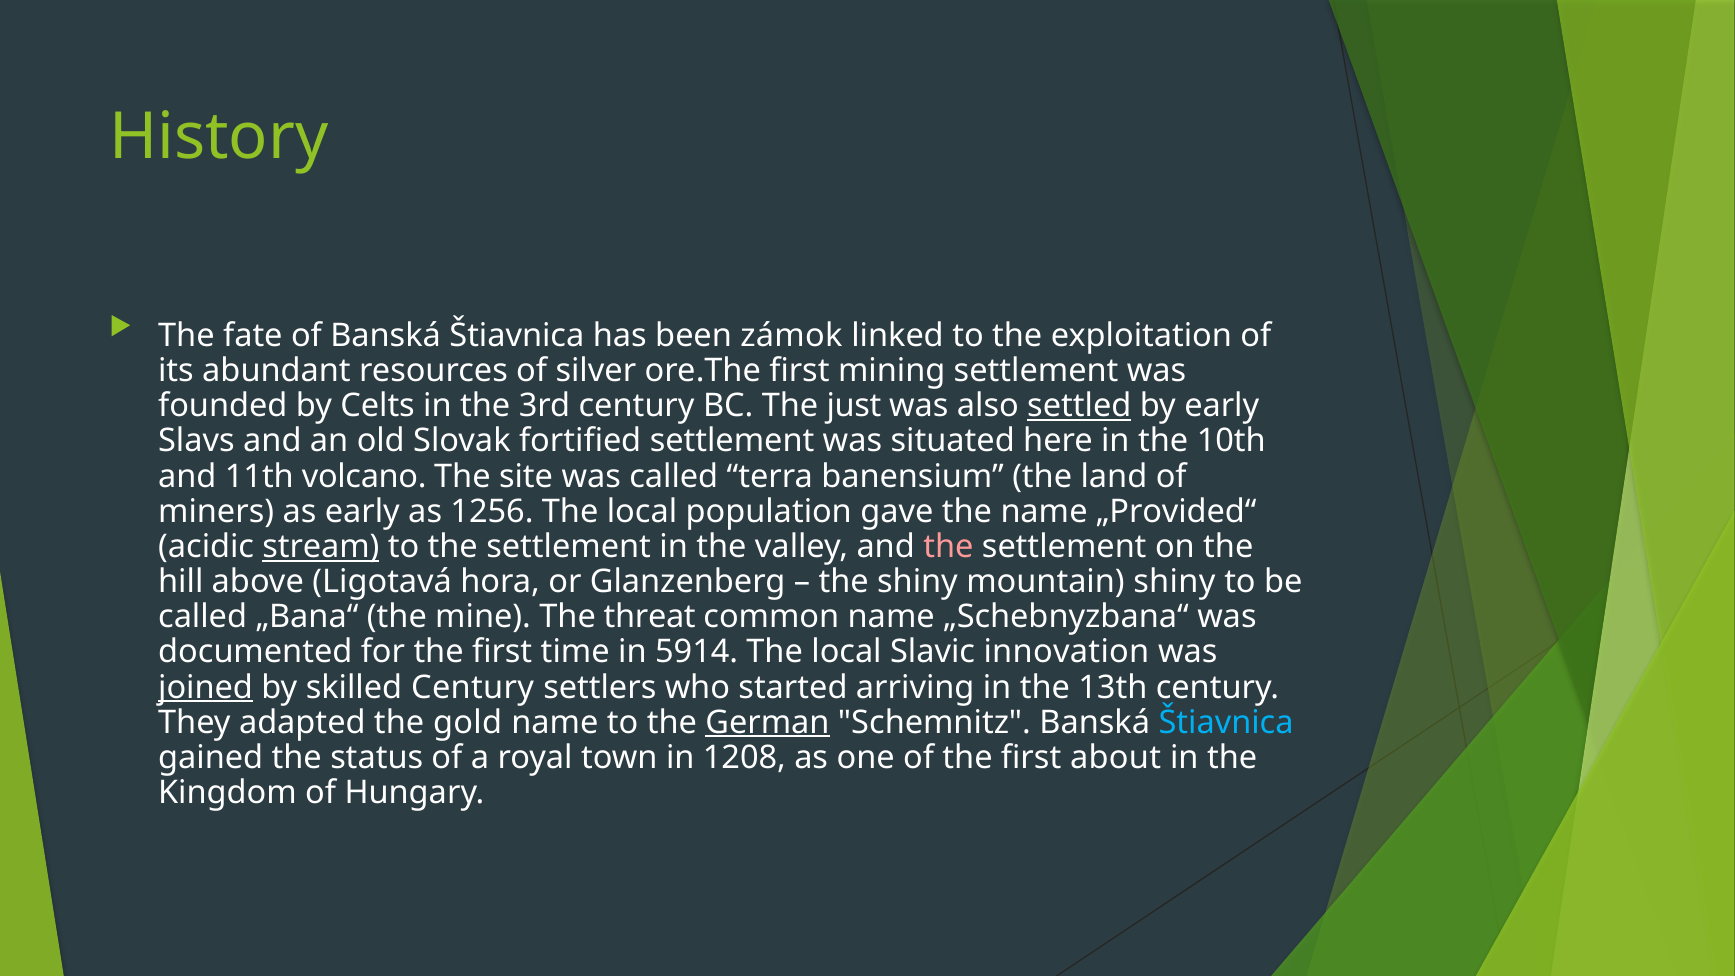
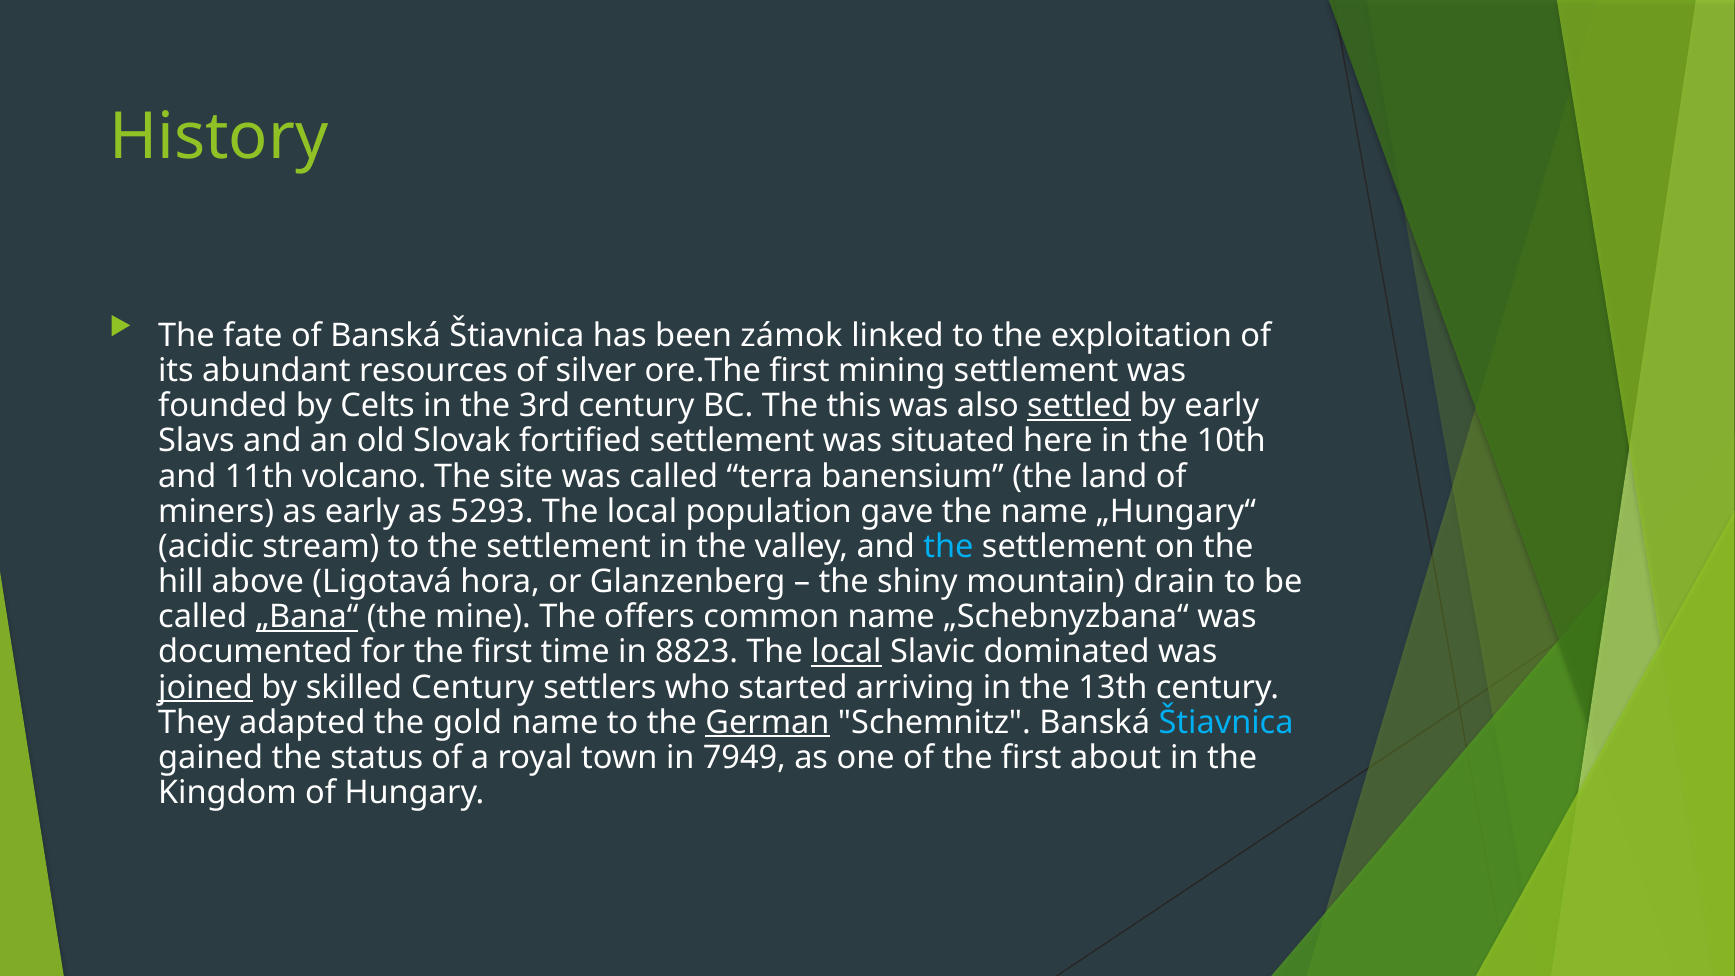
just: just -> this
1256: 1256 -> 5293
„Provided“: „Provided“ -> „Hungary“
stream underline: present -> none
the at (948, 547) colour: pink -> light blue
mountain shiny: shiny -> drain
„Bana“ underline: none -> present
threat: threat -> offers
5914: 5914 -> 8823
local at (847, 652) underline: none -> present
innovation: innovation -> dominated
1208: 1208 -> 7949
